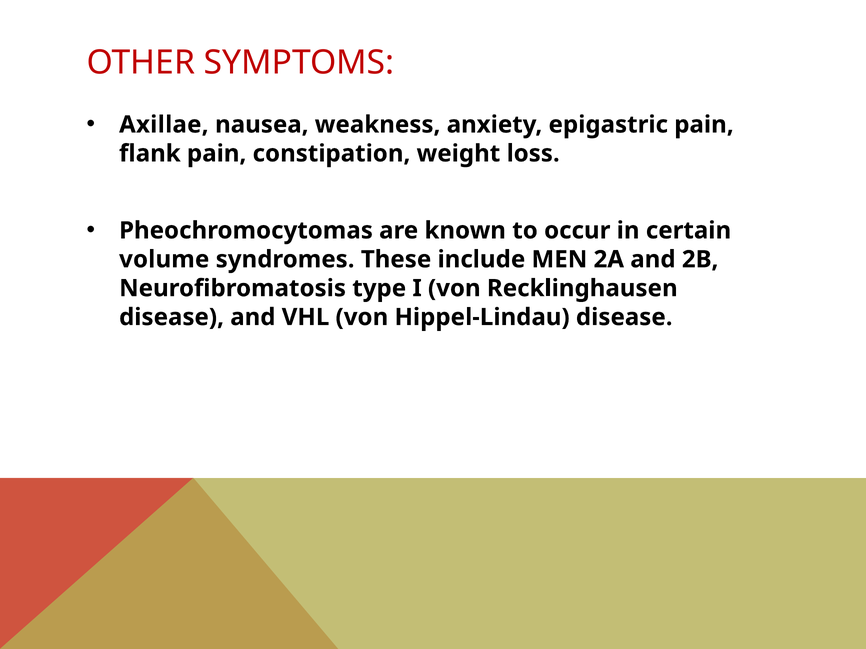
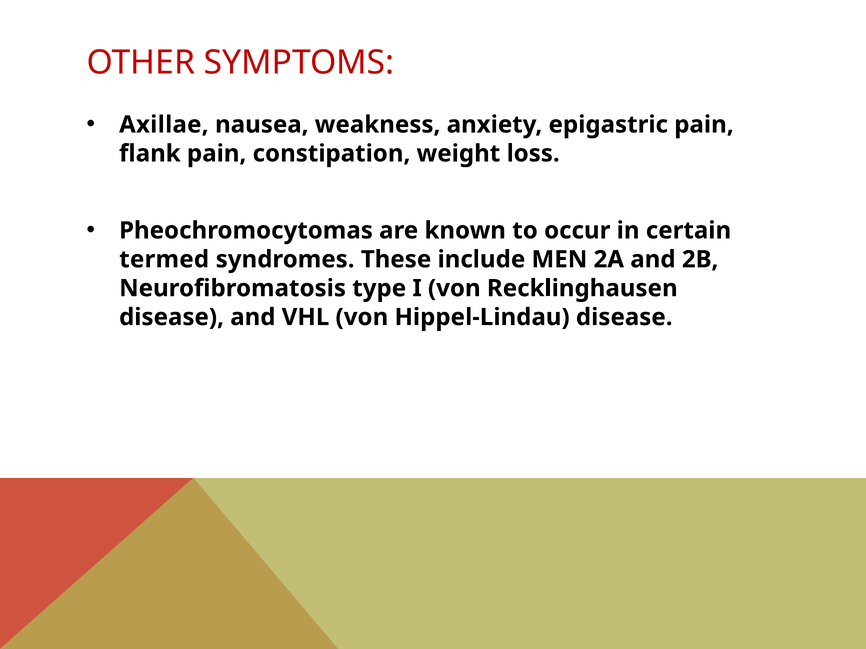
volume: volume -> termed
